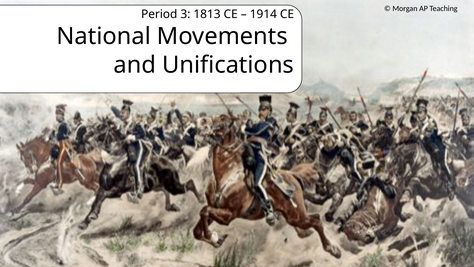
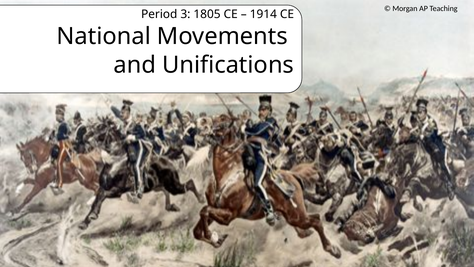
1813: 1813 -> 1805
